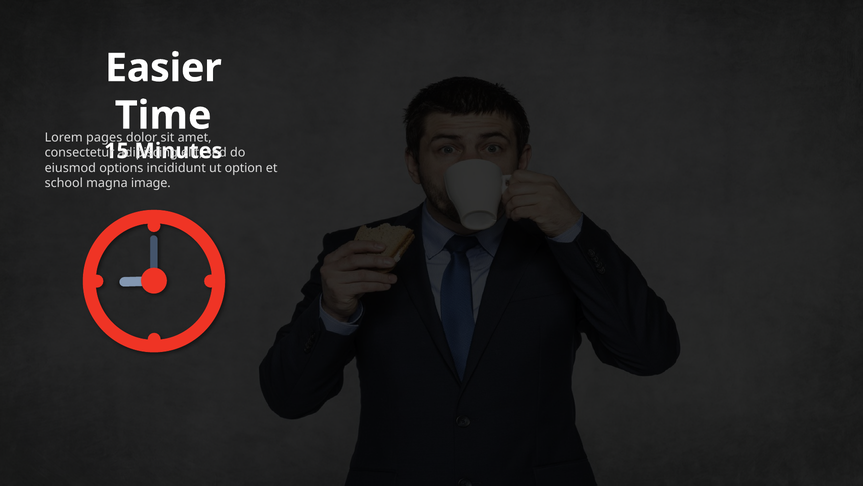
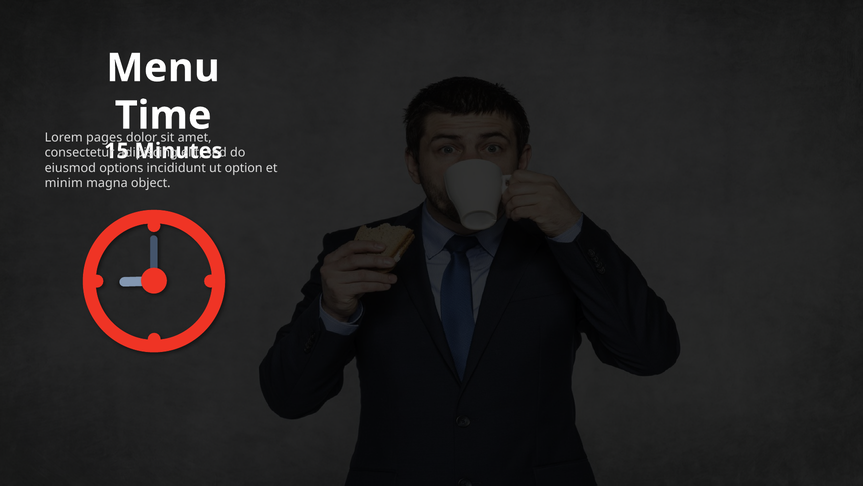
Easier: Easier -> Menu
school: school -> minim
image: image -> object
